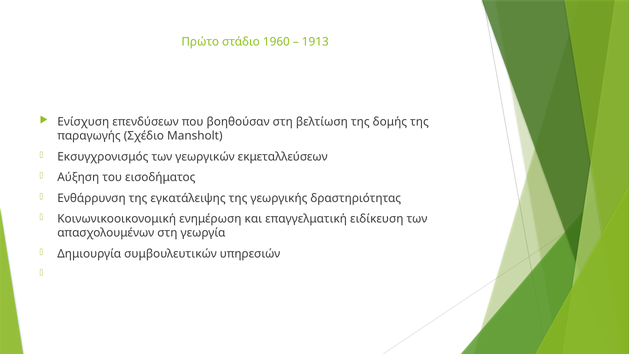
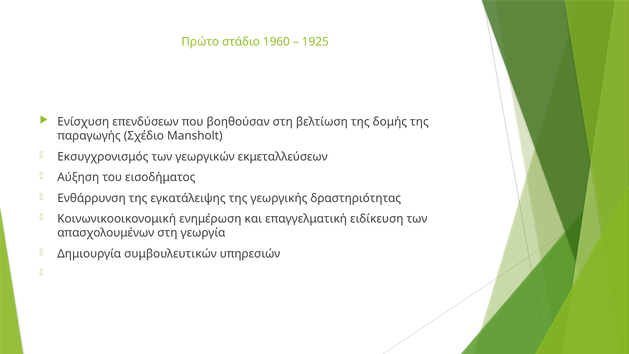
1913: 1913 -> 1925
